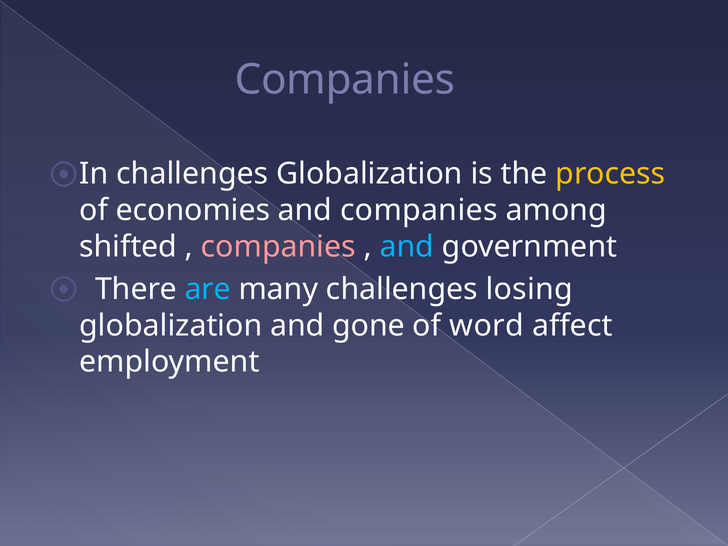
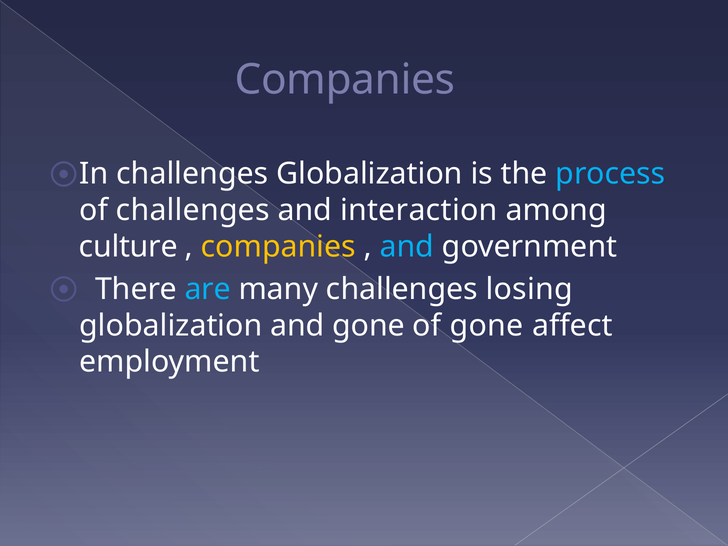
process colour: yellow -> light blue
of economies: economies -> challenges
and companies: companies -> interaction
shifted: shifted -> culture
companies at (278, 247) colour: pink -> yellow
of word: word -> gone
